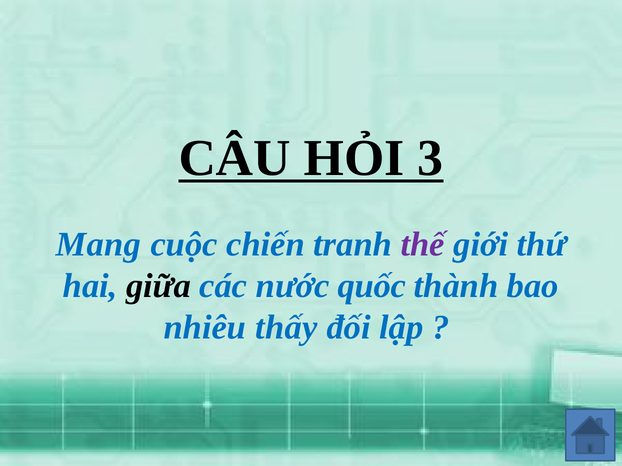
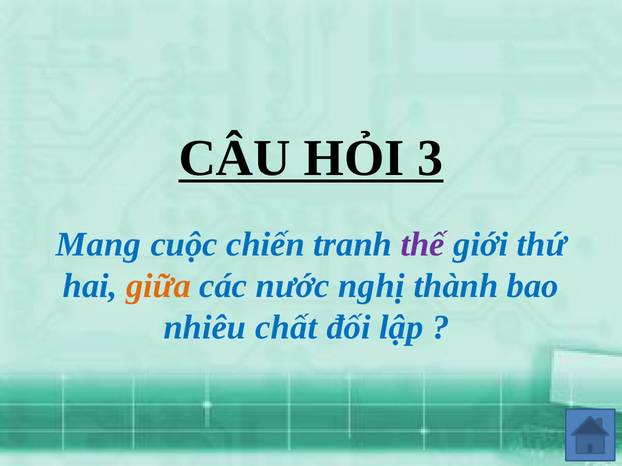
giữa colour: black -> orange
quốc: quốc -> nghị
thấy: thấy -> chất
